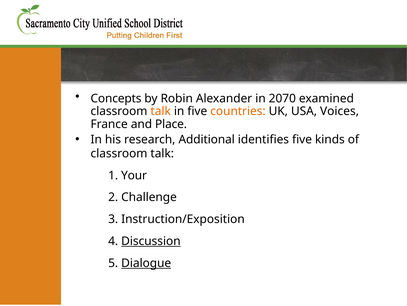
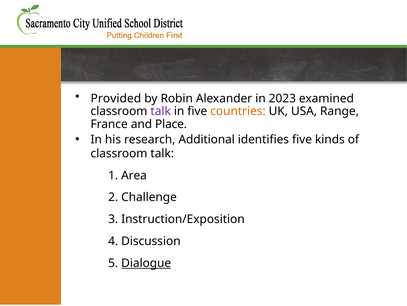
Concepts: Concepts -> Provided
2070: 2070 -> 2023
talk at (161, 111) colour: orange -> purple
Voices: Voices -> Range
Your: Your -> Area
Discussion underline: present -> none
